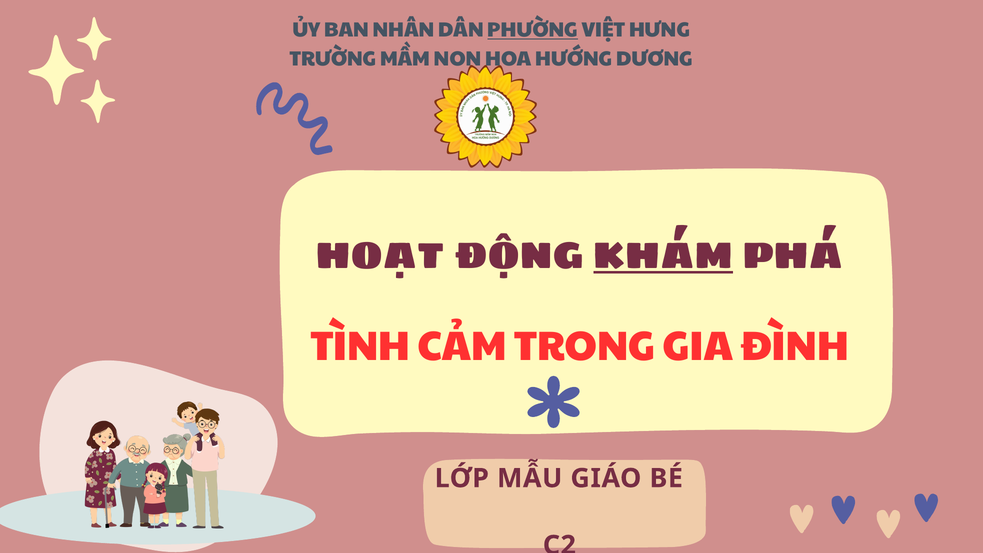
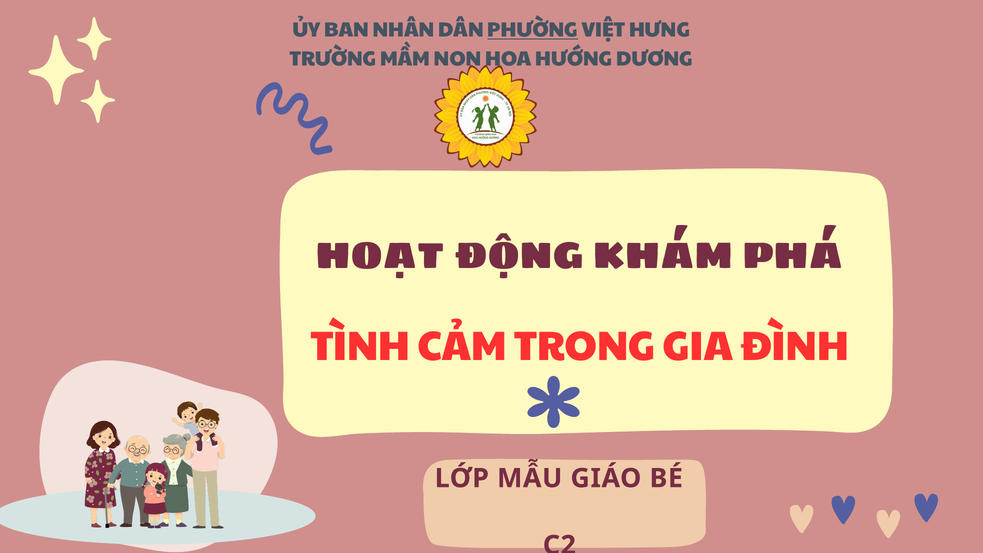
KHÁM underline: present -> none
